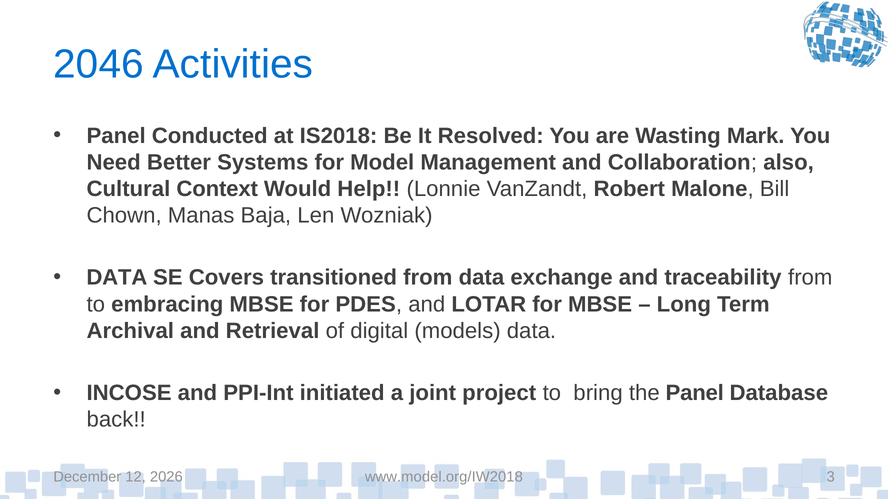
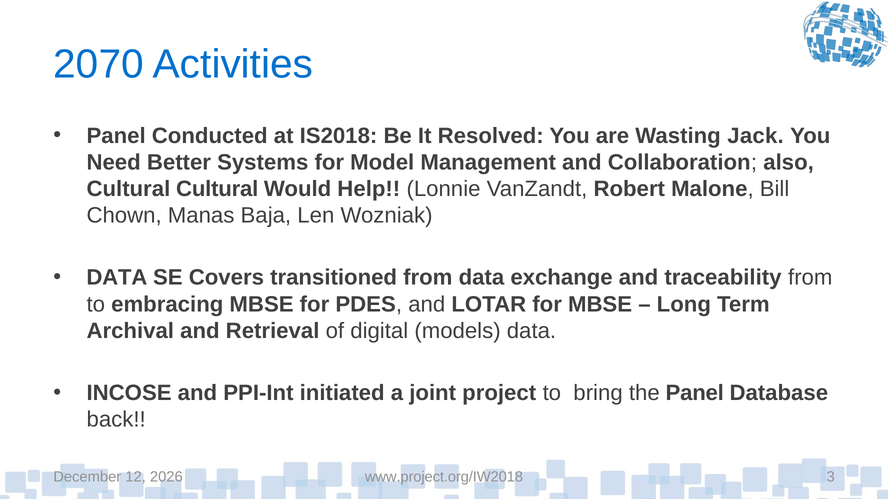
2046: 2046 -> 2070
Mark: Mark -> Jack
Cultural Context: Context -> Cultural
www.model.org/IW2018: www.model.org/IW2018 -> www.project.org/IW2018
